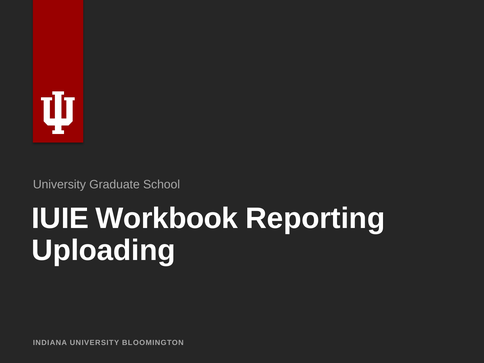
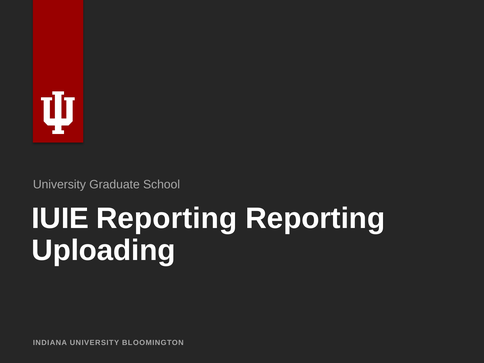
IUIE Workbook: Workbook -> Reporting
